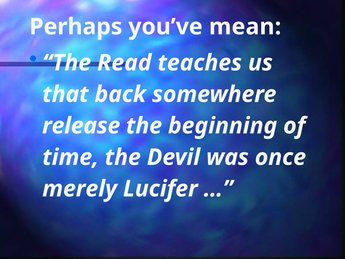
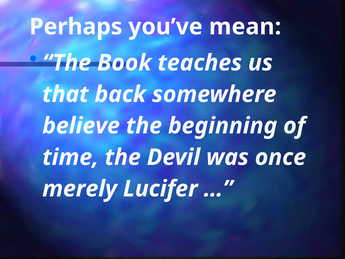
Read: Read -> Book
release: release -> believe
